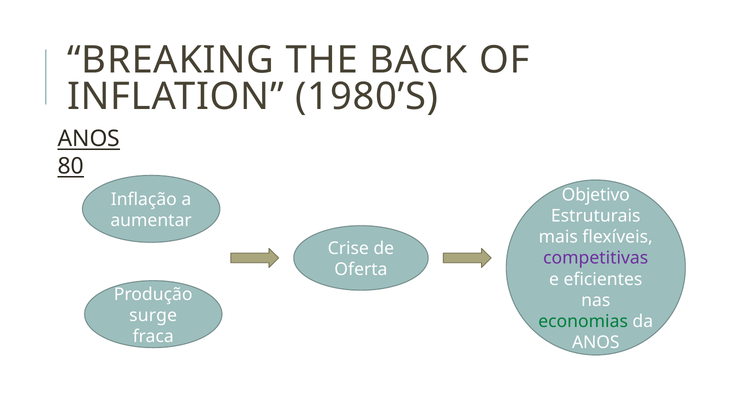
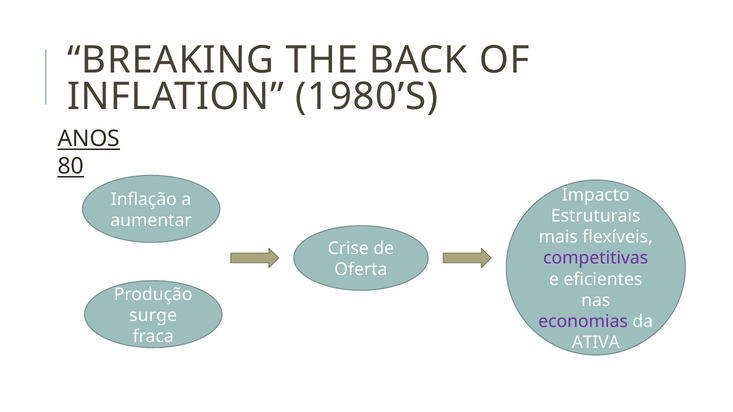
Objetivo: Objetivo -> Impacto
economias colour: green -> purple
ANOS at (596, 343): ANOS -> ATIVA
